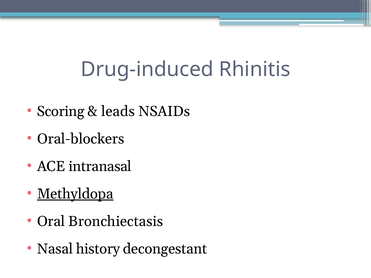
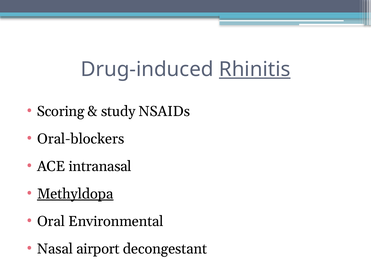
Rhinitis underline: none -> present
leads: leads -> study
Bronchiectasis: Bronchiectasis -> Environmental
history: history -> airport
